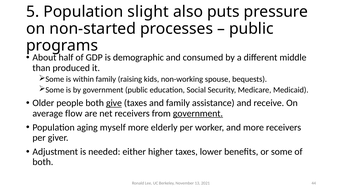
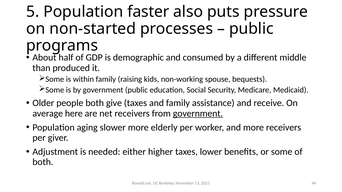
slight: slight -> faster
give underline: present -> none
flow: flow -> here
myself: myself -> slower
